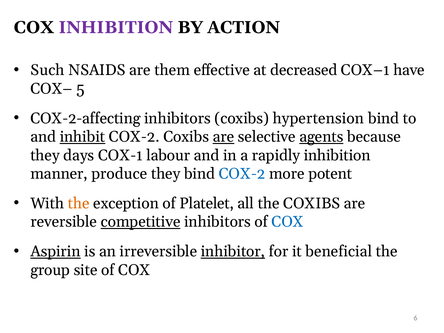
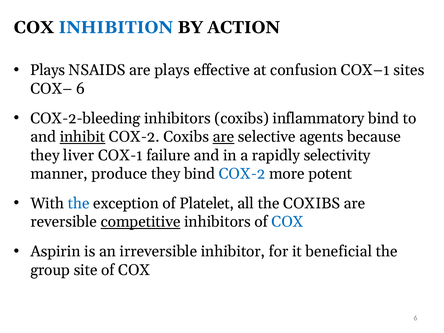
INHIBITION at (116, 27) colour: purple -> blue
Such at (48, 70): Such -> Plays
are them: them -> plays
decreased: decreased -> confusion
have: have -> sites
COX– 5: 5 -> 6
COX-2-affecting: COX-2-affecting -> COX-2-bleeding
hypertension: hypertension -> inflammatory
agents underline: present -> none
days: days -> liver
labour: labour -> failure
rapidly inhibition: inhibition -> selectivity
the at (79, 203) colour: orange -> blue
Aspirin underline: present -> none
inhibitor underline: present -> none
